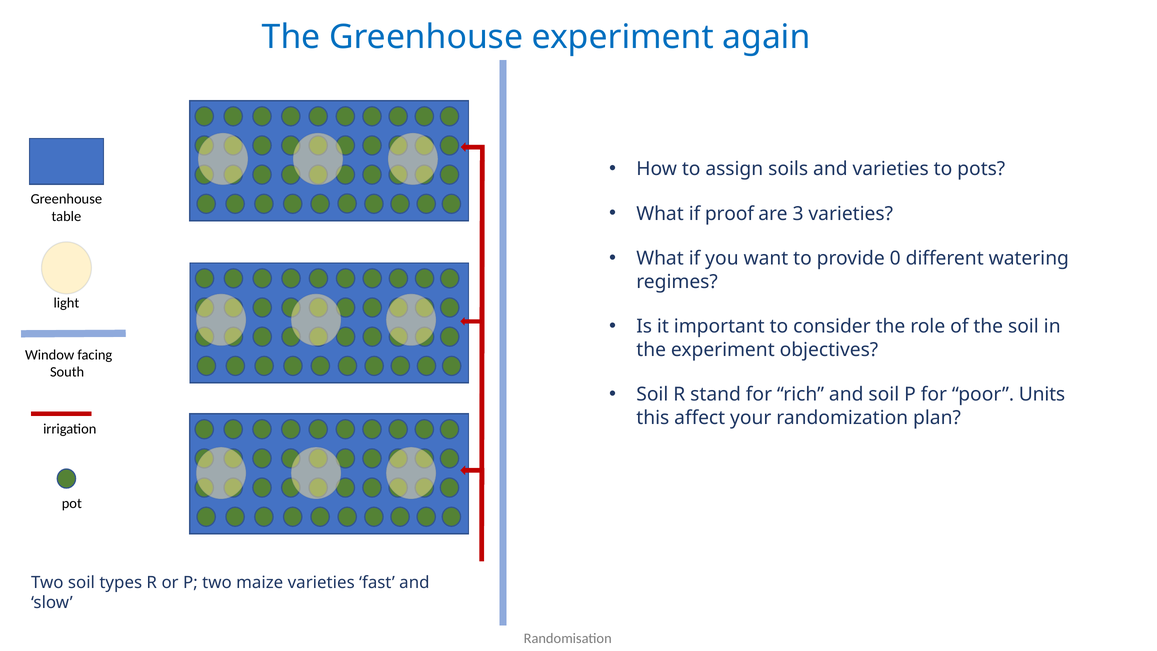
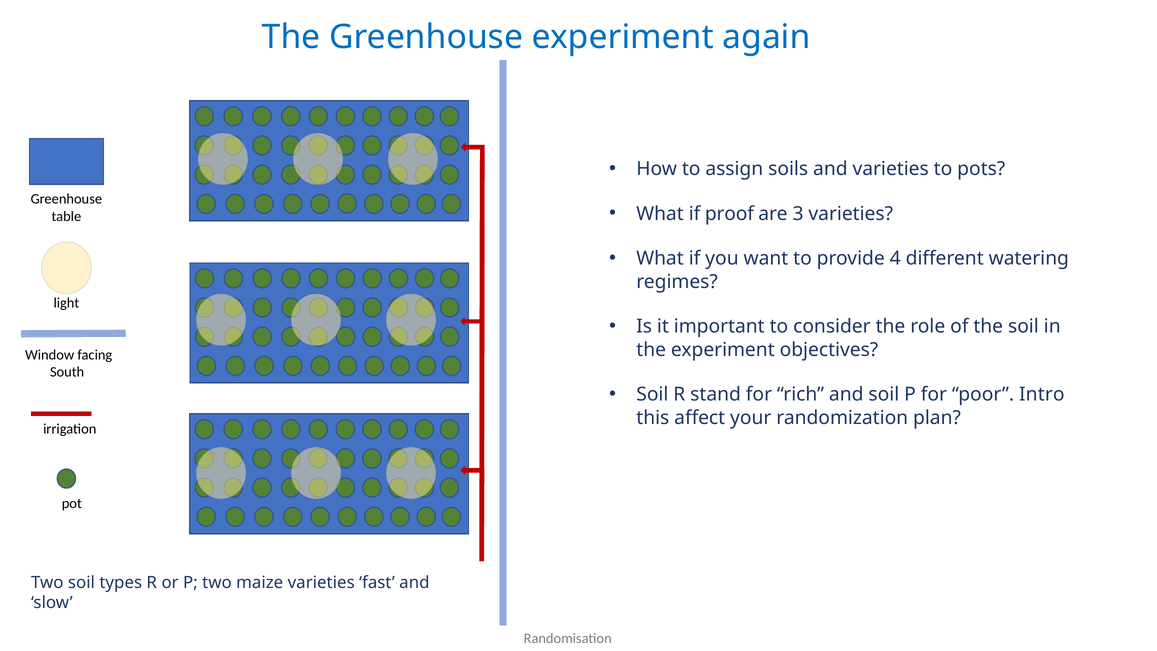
0: 0 -> 4
Units: Units -> Intro
